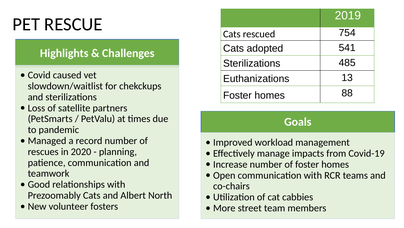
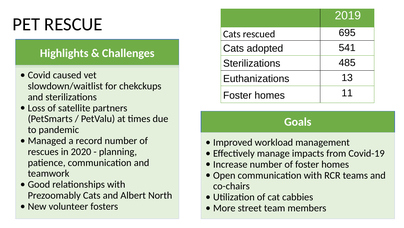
754: 754 -> 695
88: 88 -> 11
